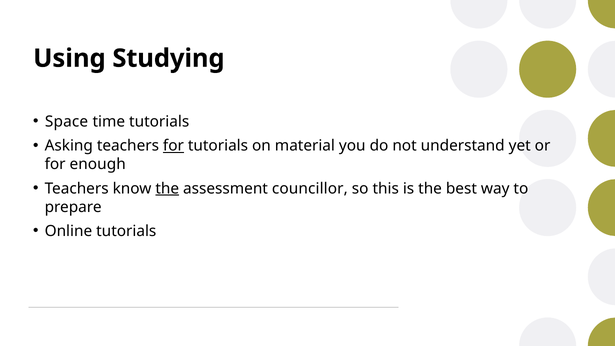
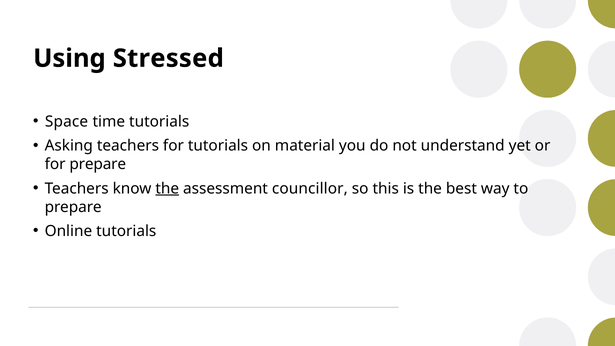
Studying: Studying -> Stressed
for at (173, 146) underline: present -> none
for enough: enough -> prepare
